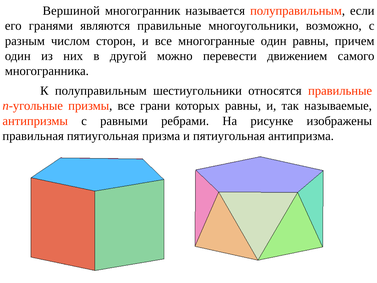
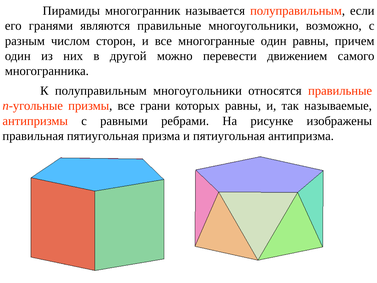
Вершиной: Вершиной -> Пирамиды
полуправильным шестиугольники: шестиугольники -> многоугольники
